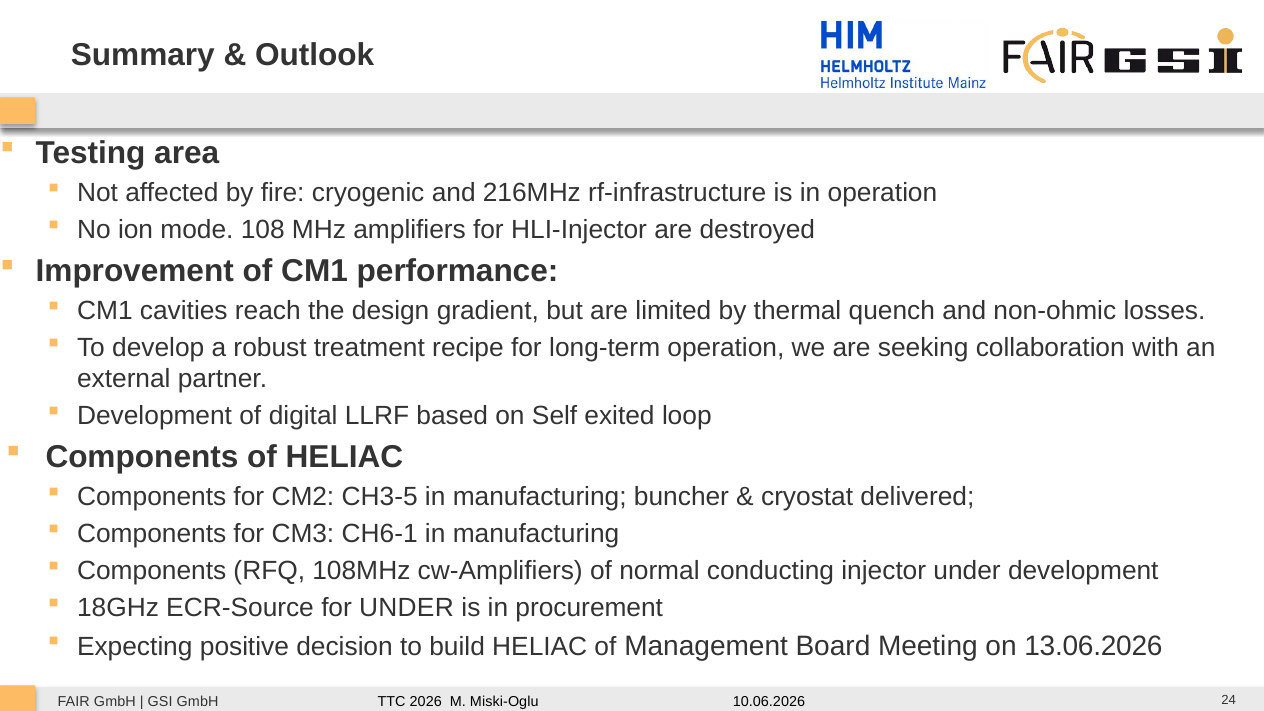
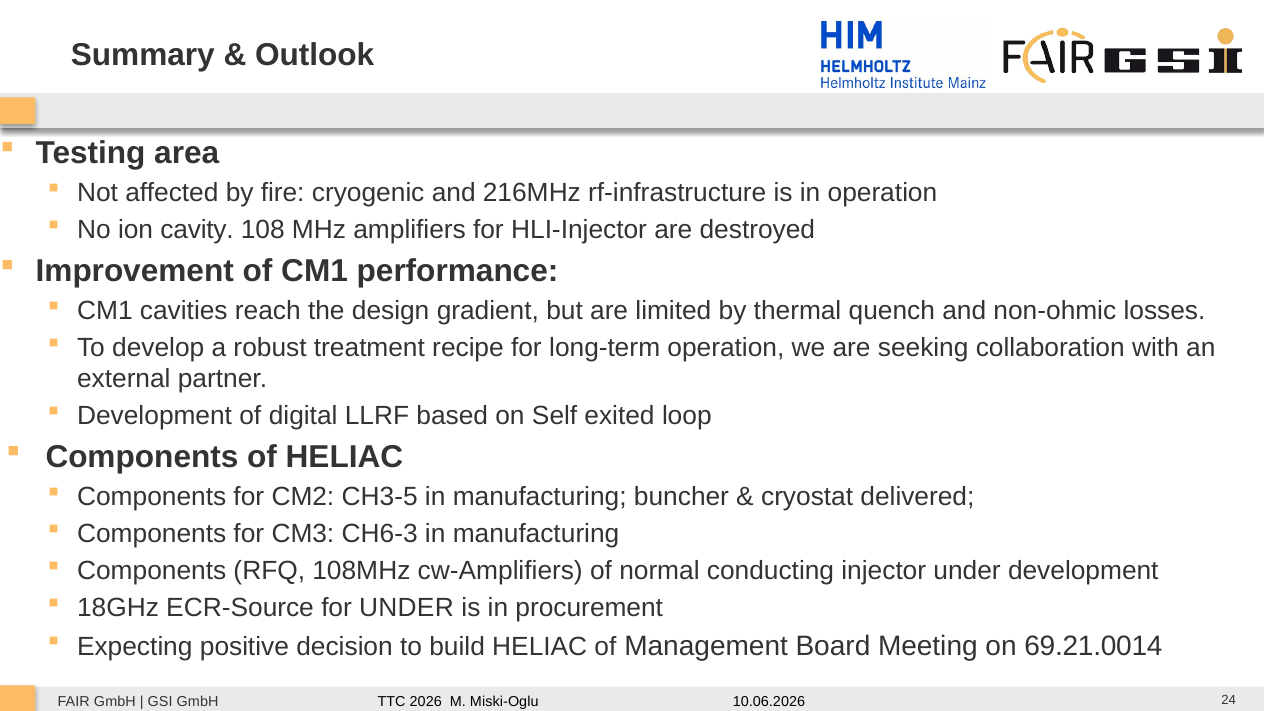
mode: mode -> cavity
CH6-1: CH6-1 -> CH6-3
13.06.2026: 13.06.2026 -> 69.21.0014
